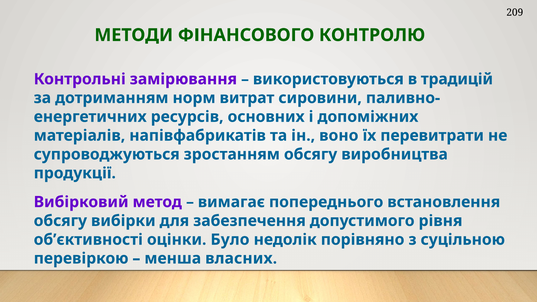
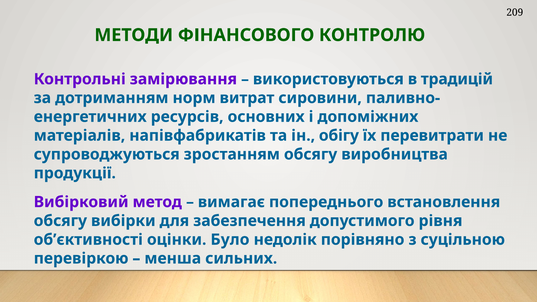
воно: воно -> обігу
власних: власних -> сильних
